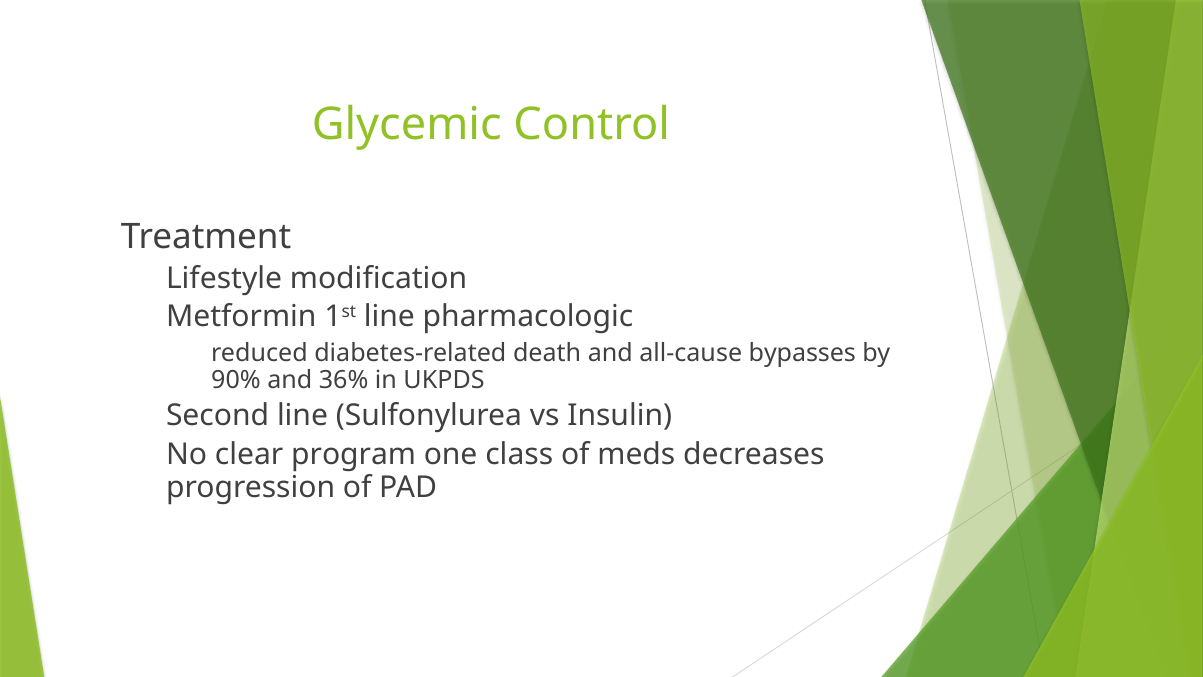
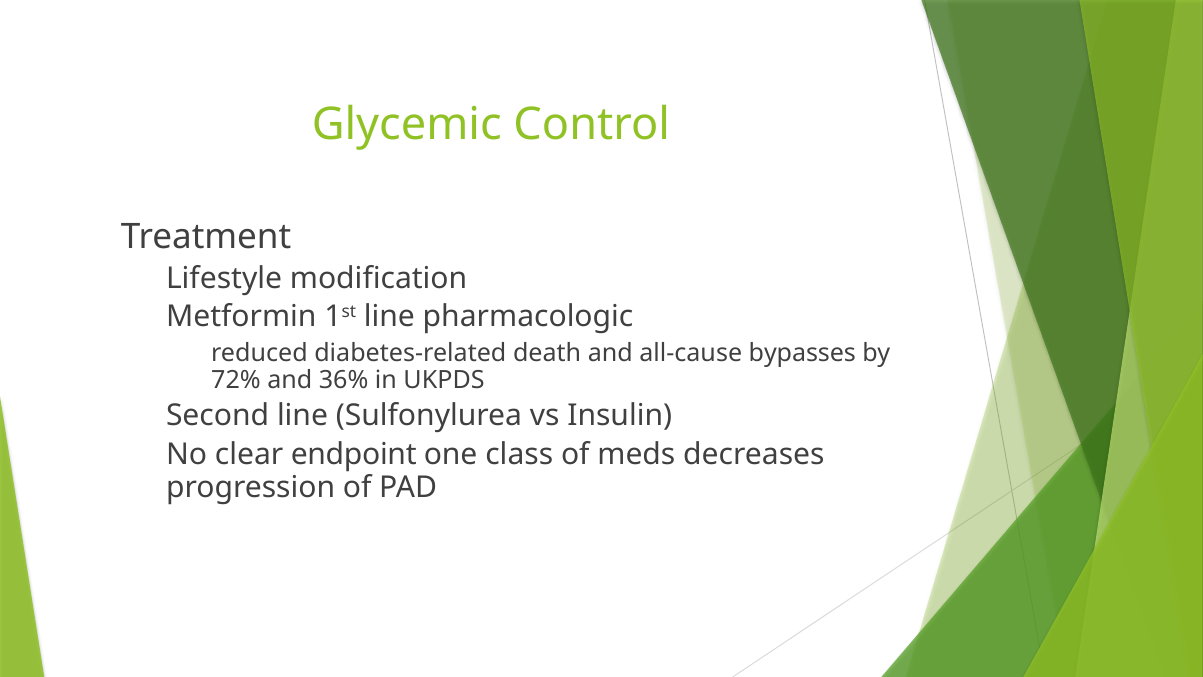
90%: 90% -> 72%
program: program -> endpoint
